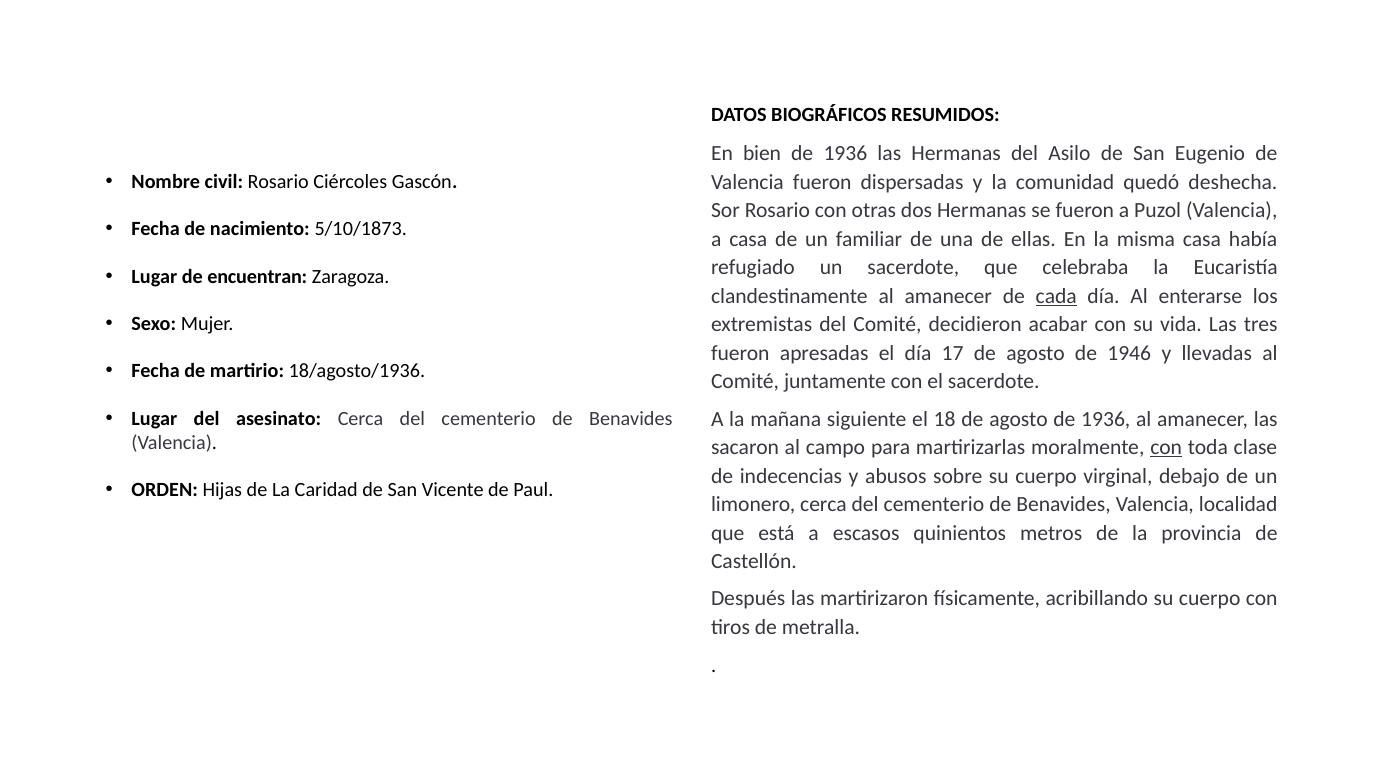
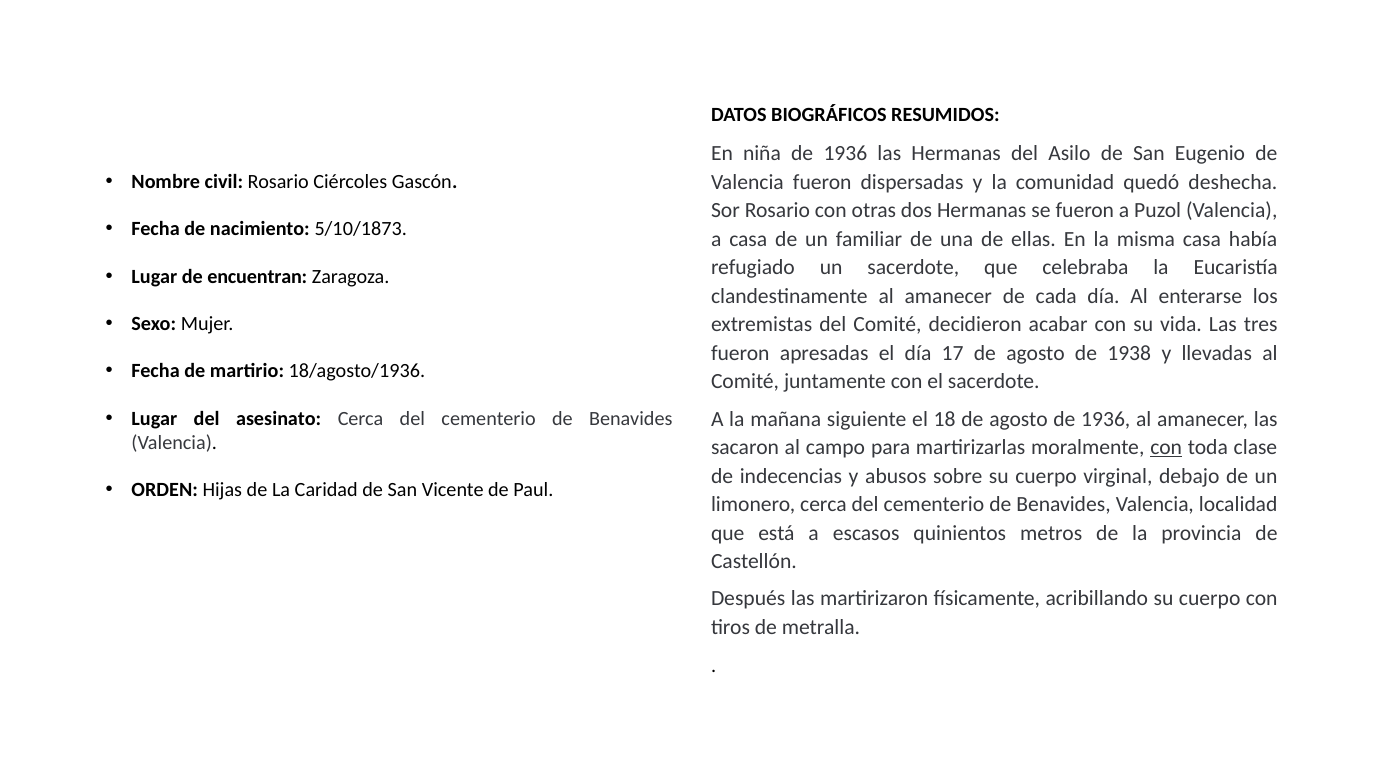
bien: bien -> niña
cada underline: present -> none
1946: 1946 -> 1938
